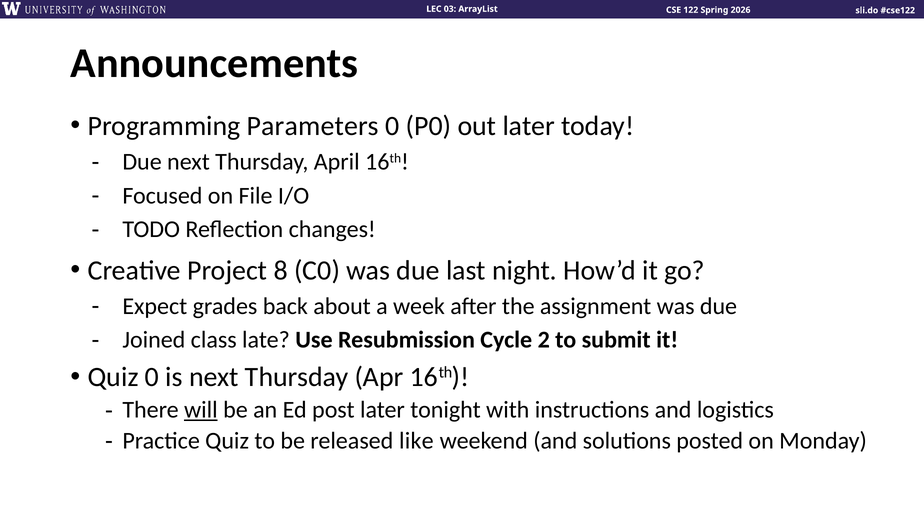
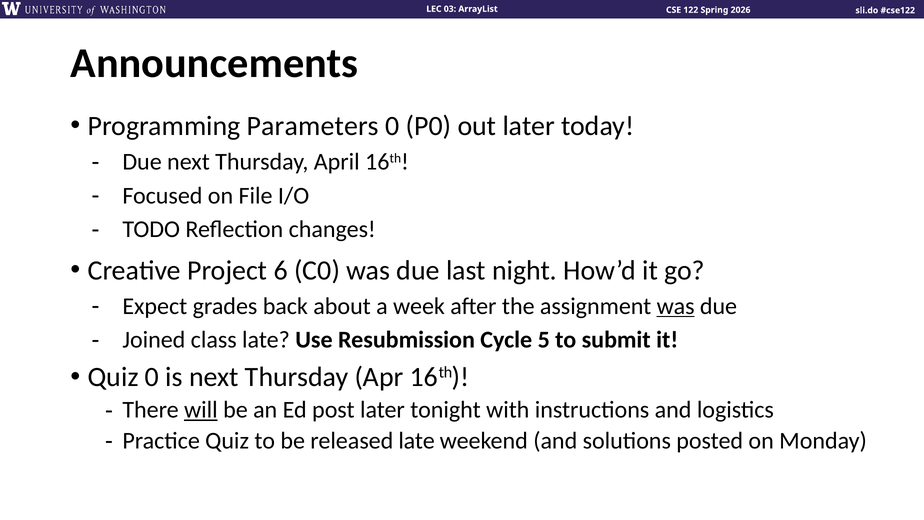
8: 8 -> 6
was at (676, 306) underline: none -> present
2: 2 -> 5
released like: like -> late
